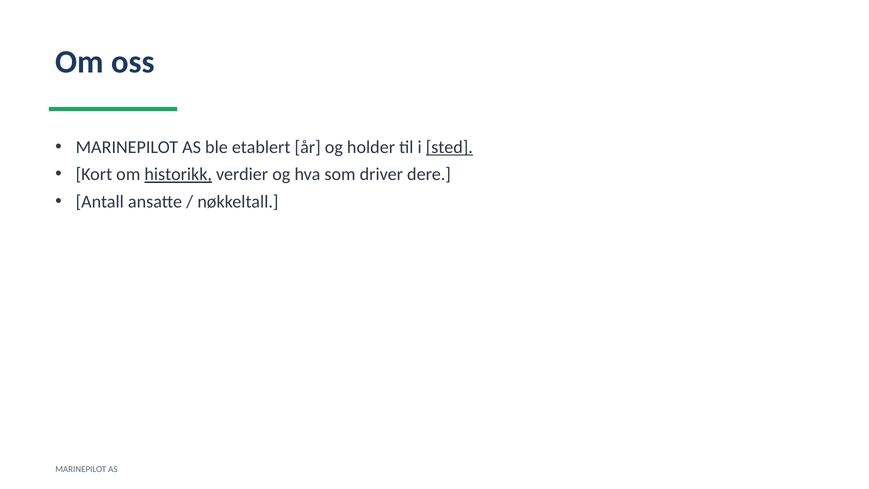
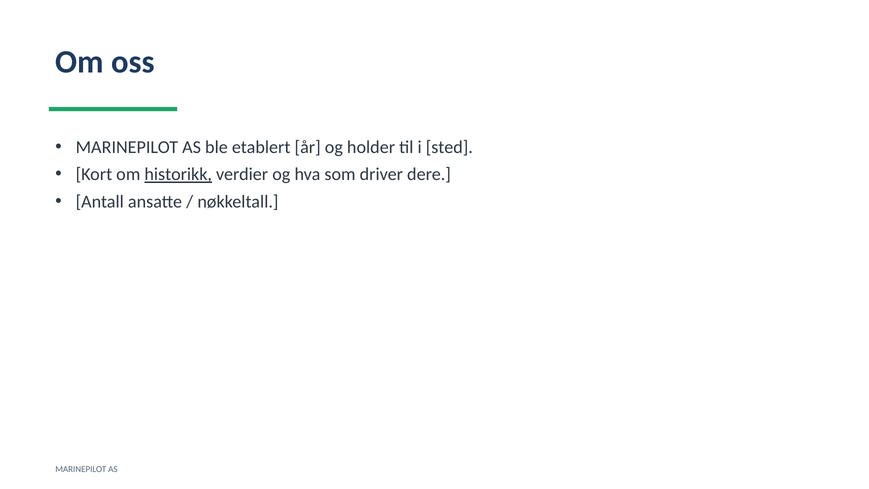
sted underline: present -> none
